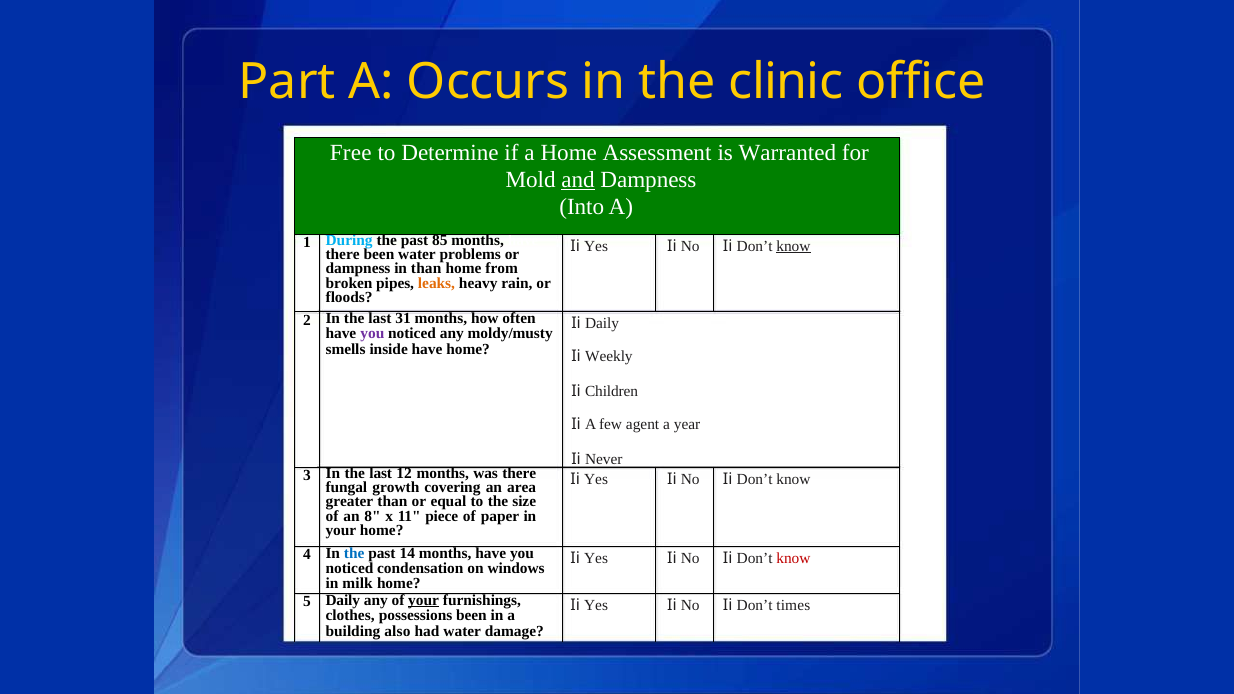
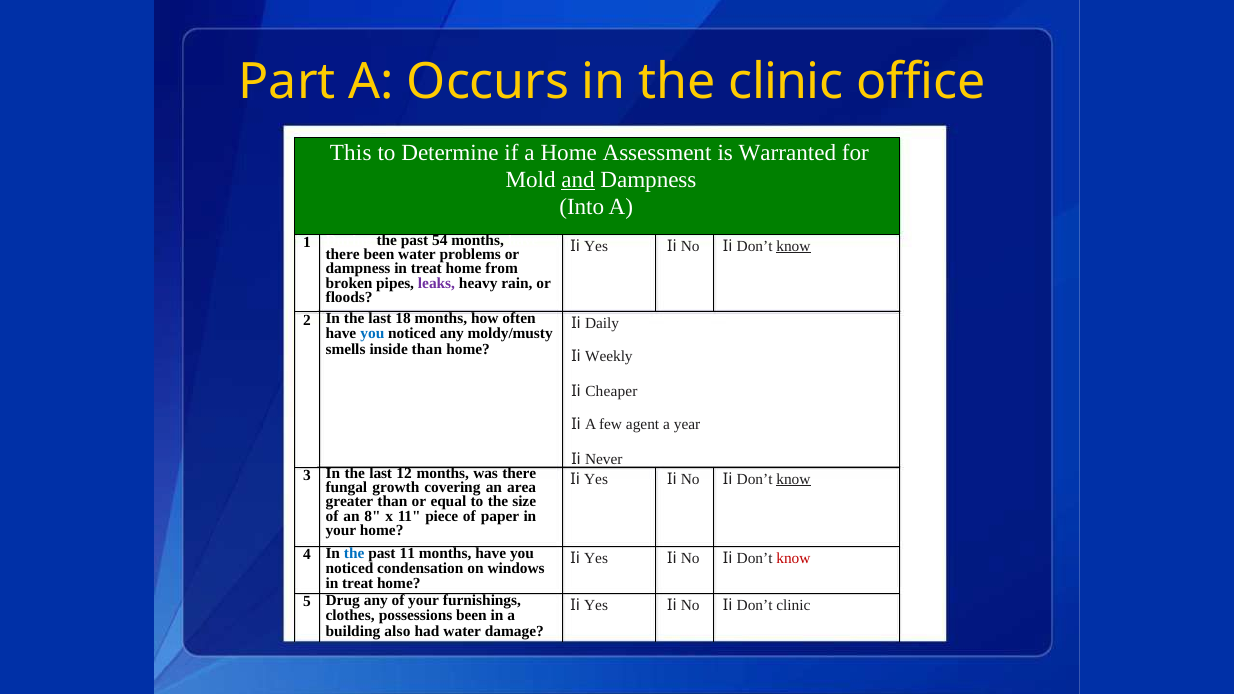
Free: Free -> This
During colour: light blue -> white
85: 85 -> 54
dampness in than: than -> treat
leaks colour: orange -> purple
31: 31 -> 18
you at (372, 334) colour: purple -> blue
inside have: have -> than
Children: Children -> Cheaper
know at (793, 479) underline: none -> present
past 14: 14 -> 11
milk at (358, 584): milk -> treat
5 Daily: Daily -> Drug
your at (424, 600) underline: present -> none
Don’t times: times -> clinic
